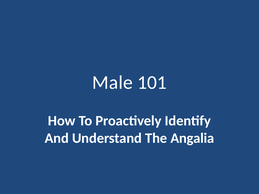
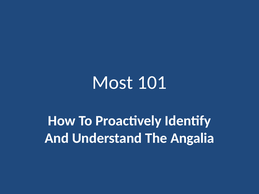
Male: Male -> Most
